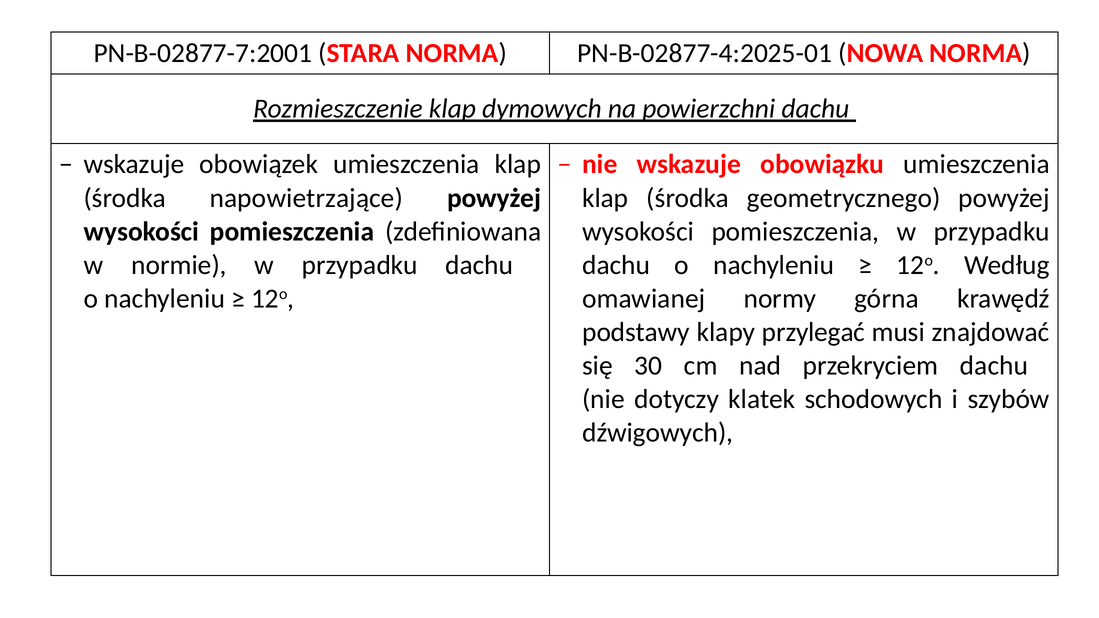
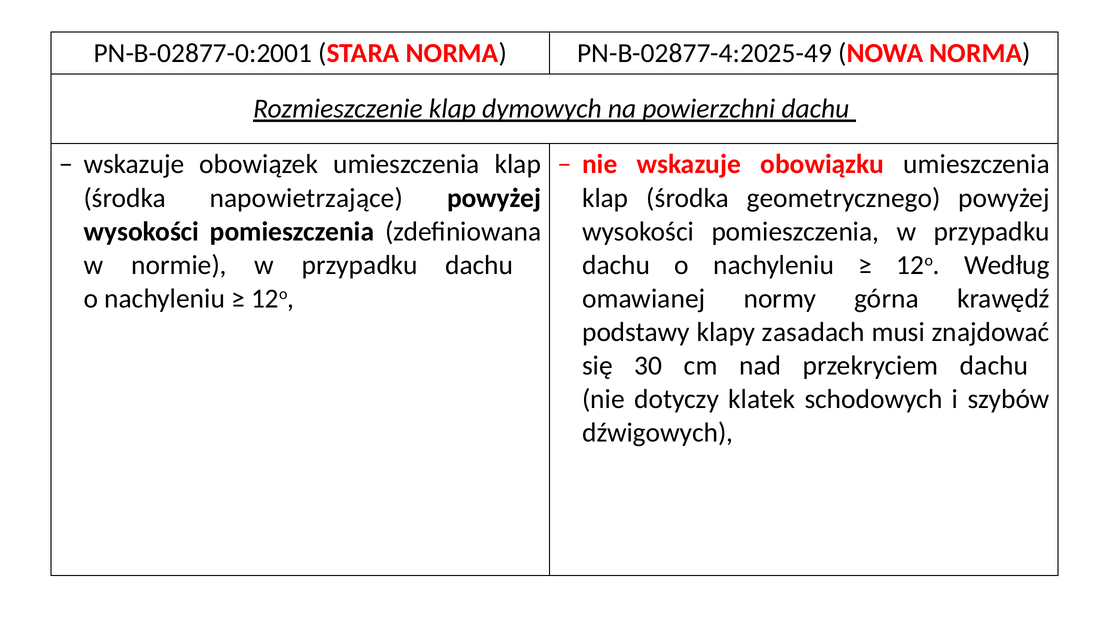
PN-B-02877-7:2001: PN-B-02877-7:2001 -> PN-B-02877-0:2001
PN-B-02877-4:2025-01: PN-B-02877-4:2025-01 -> PN-B-02877-4:2025-49
przylegać: przylegać -> zasadach
